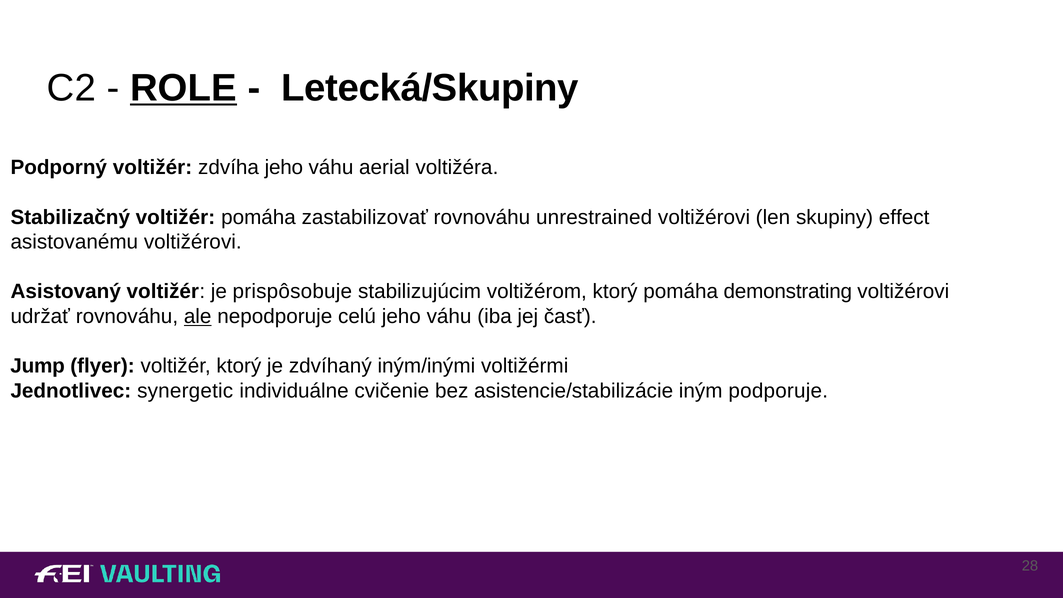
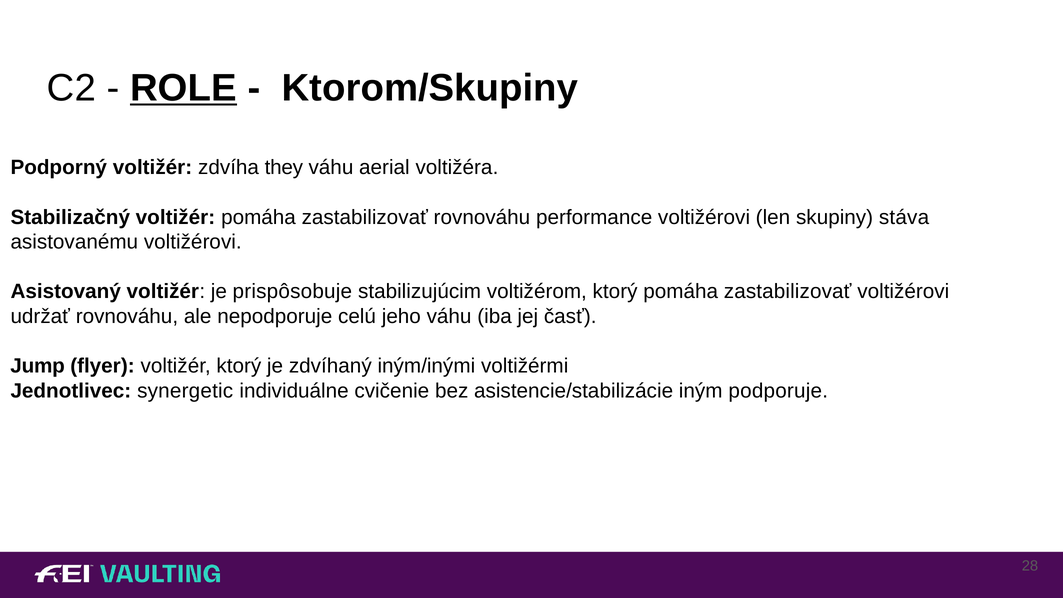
Letecká/Skupiny: Letecká/Skupiny -> Ktorom/Skupiny
zdvíha jeho: jeho -> they
unrestrained: unrestrained -> performance
effect: effect -> stáva
ktorý pomáha demonstrating: demonstrating -> zastabilizovať
ale underline: present -> none
